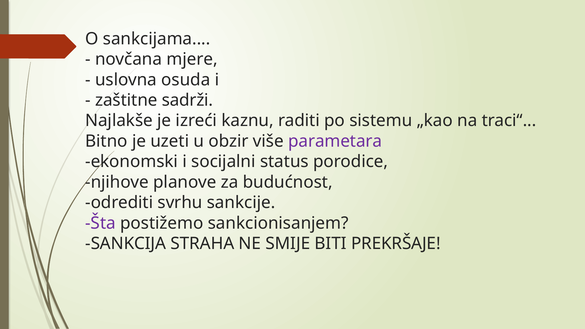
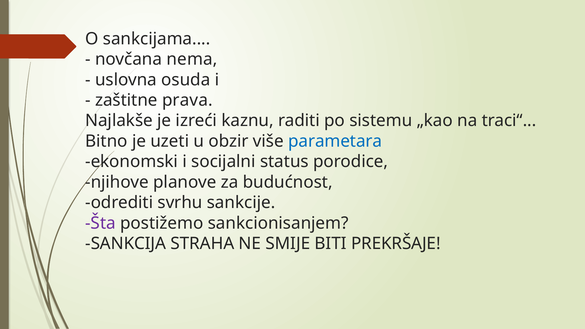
mjere: mjere -> nema
sadrži: sadrži -> prava
parametara colour: purple -> blue
